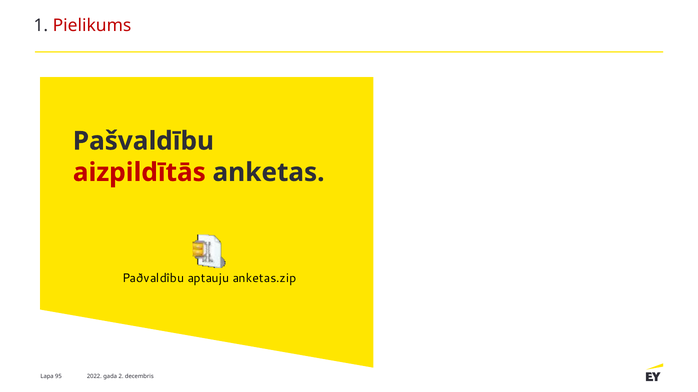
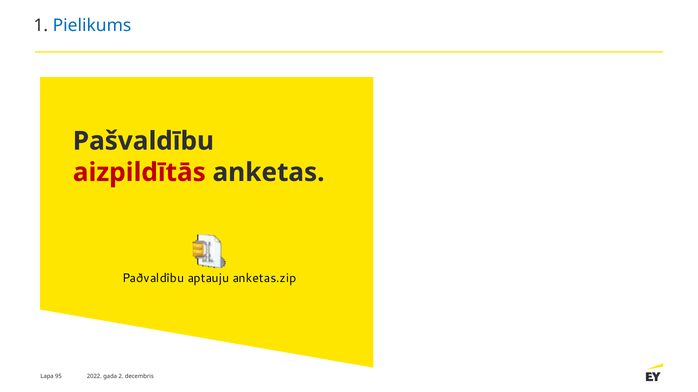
Pielikums colour: red -> blue
